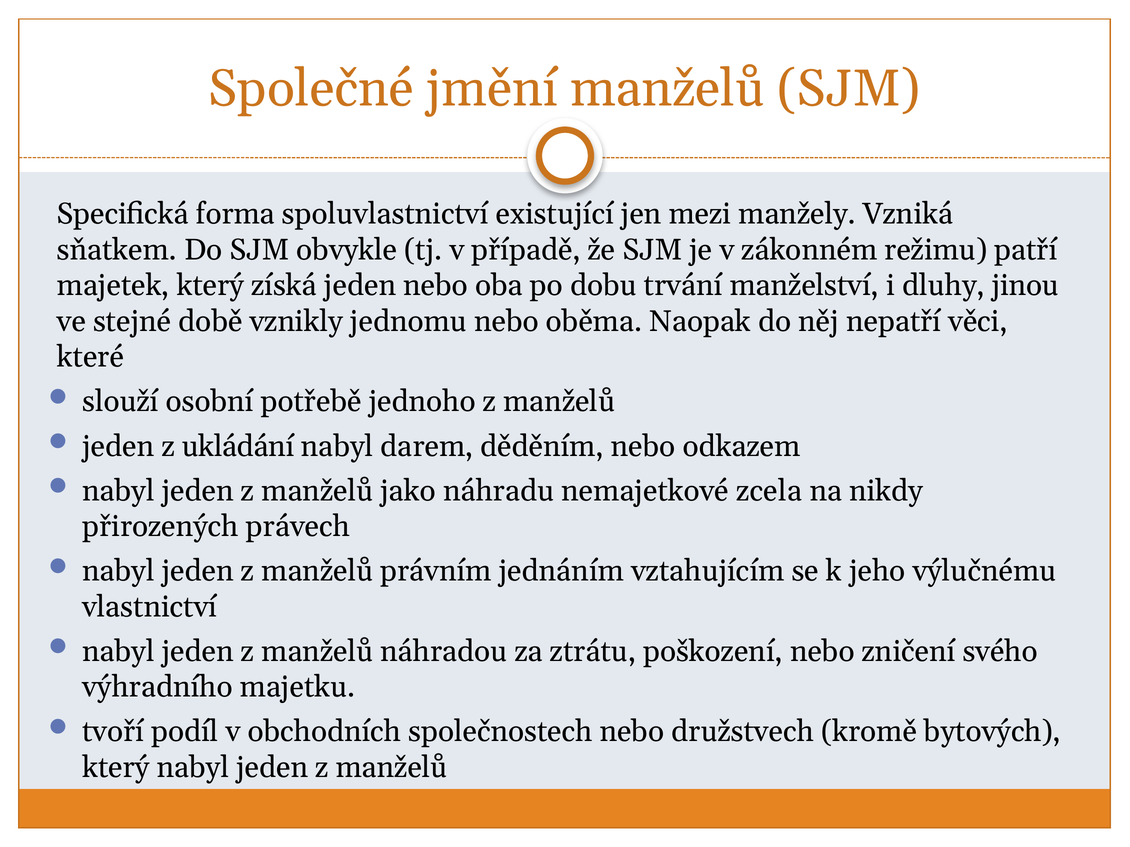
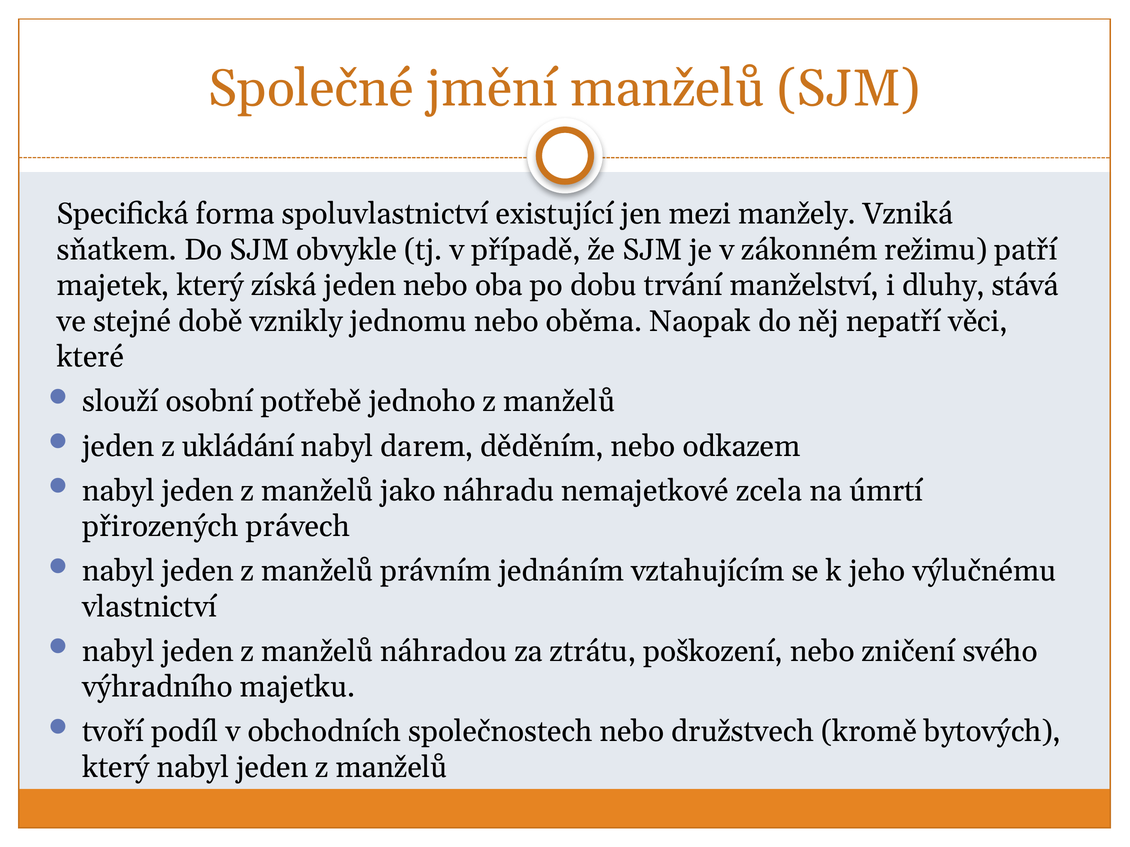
jinou: jinou -> stává
nikdy: nikdy -> úmrtí
